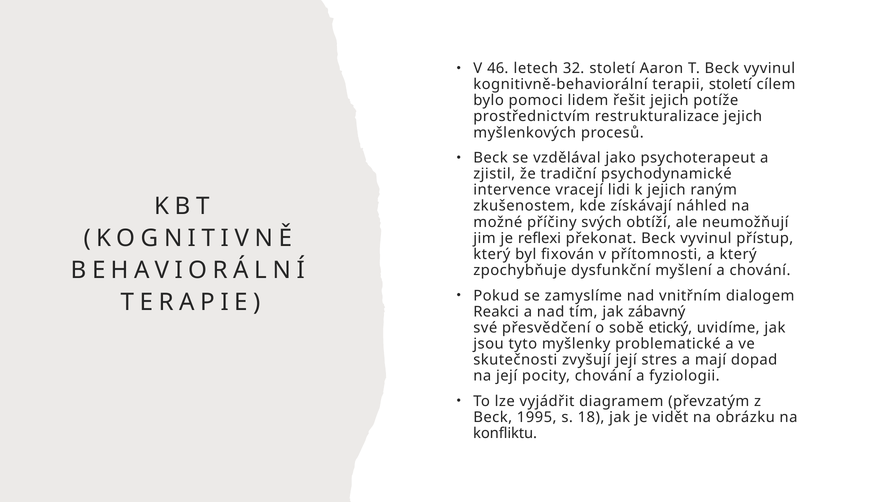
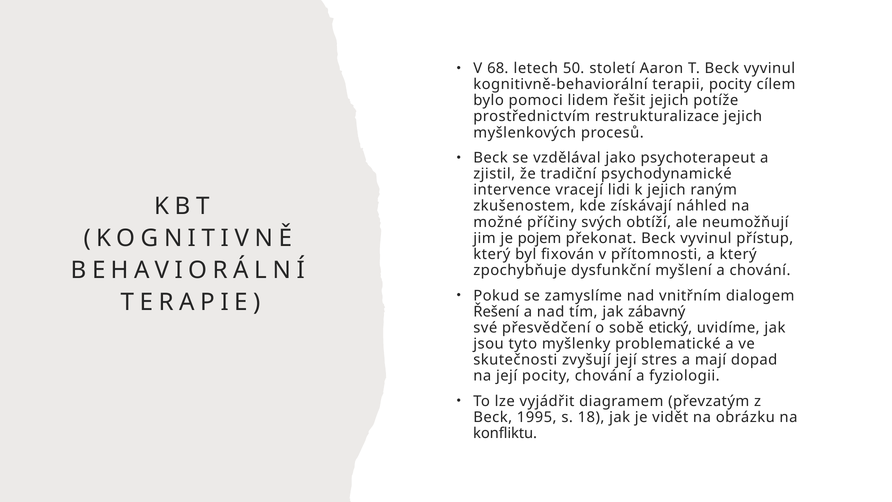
46: 46 -> 68
32: 32 -> 50
terapii století: století -> pocity
reflexi: reflexi -> pojem
Reakci: Reakci -> Řešení
